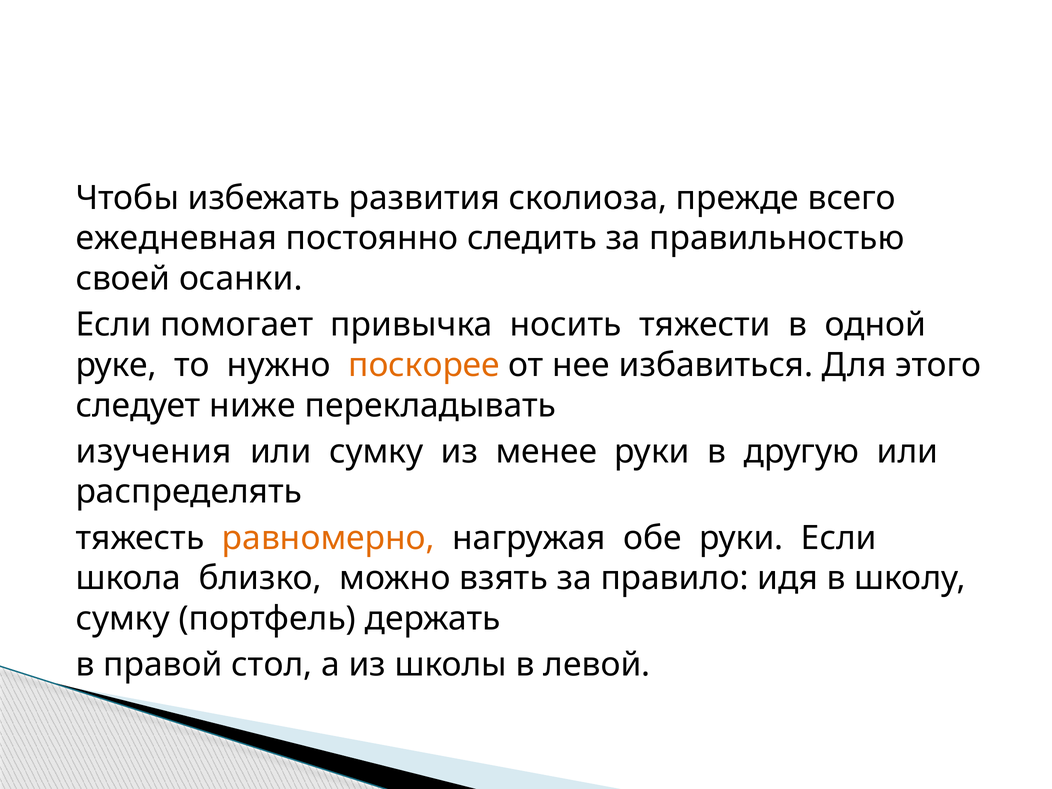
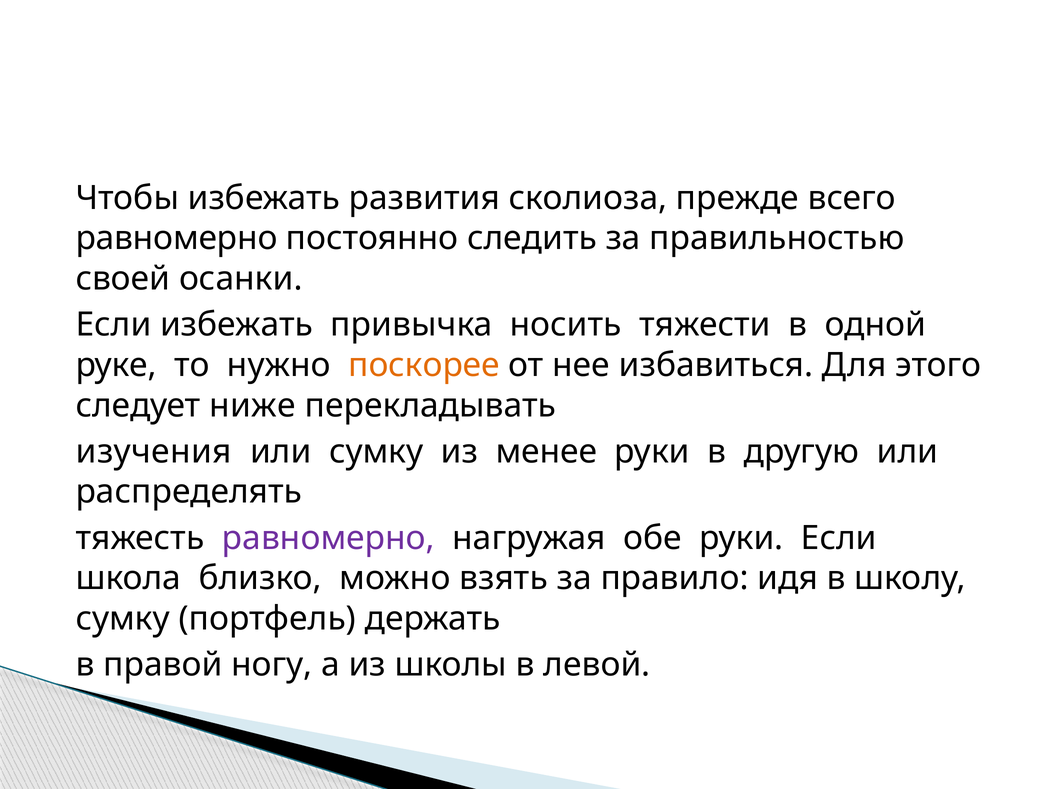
ежедневная at (176, 238): ежедневная -> равномерно
Если помогает: помогает -> избежать
равномерно at (328, 538) colour: orange -> purple
стол: стол -> ногу
